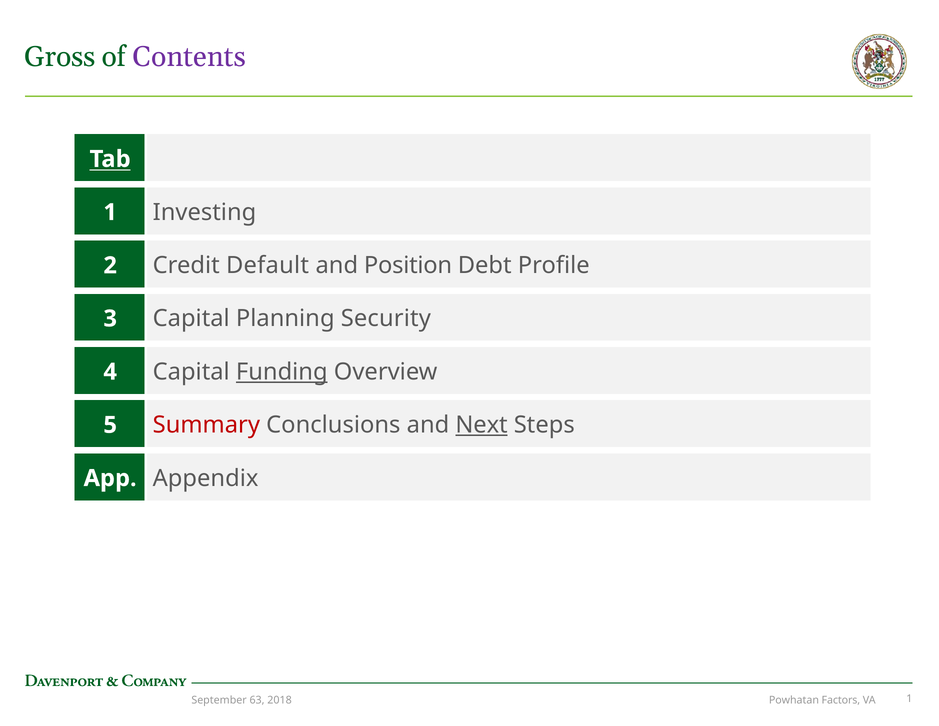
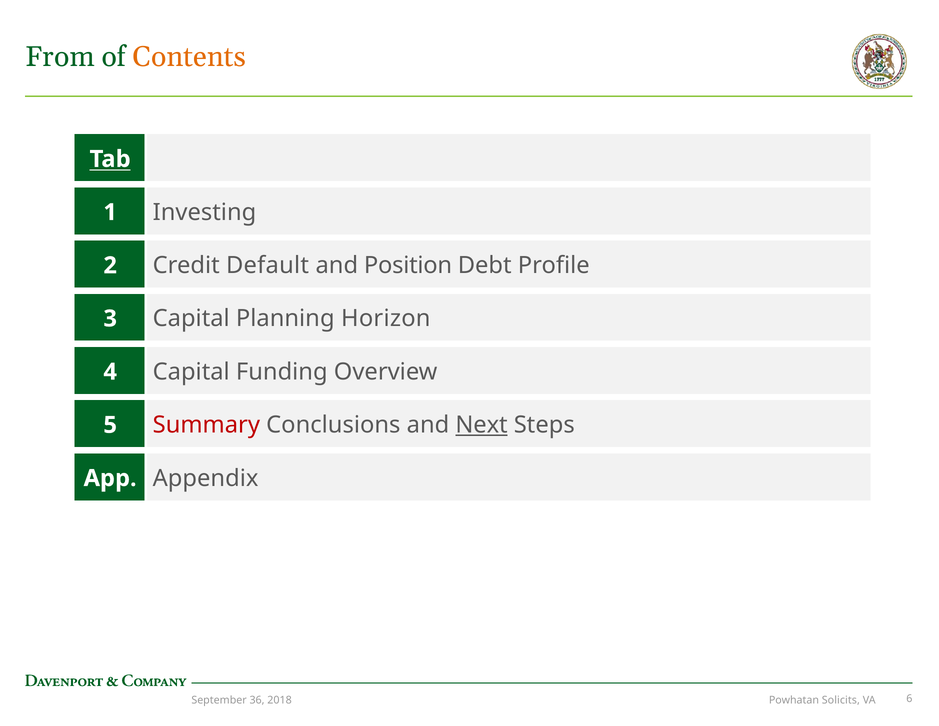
Gross: Gross -> From
Contents colour: purple -> orange
Security: Security -> Horizon
Funding underline: present -> none
63: 63 -> 36
Factors: Factors -> Solicits
2018 1: 1 -> 6
